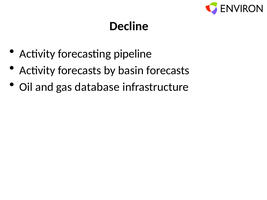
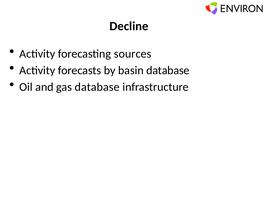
pipeline: pipeline -> sources
basin forecasts: forecasts -> database
